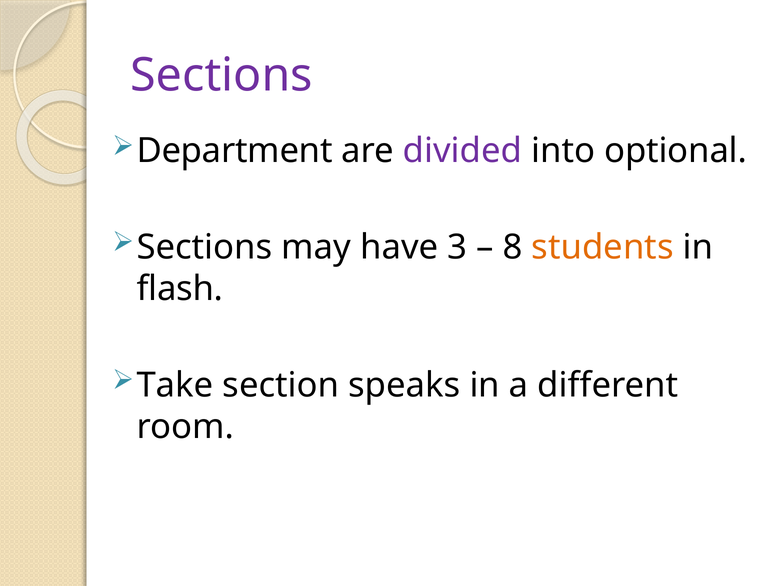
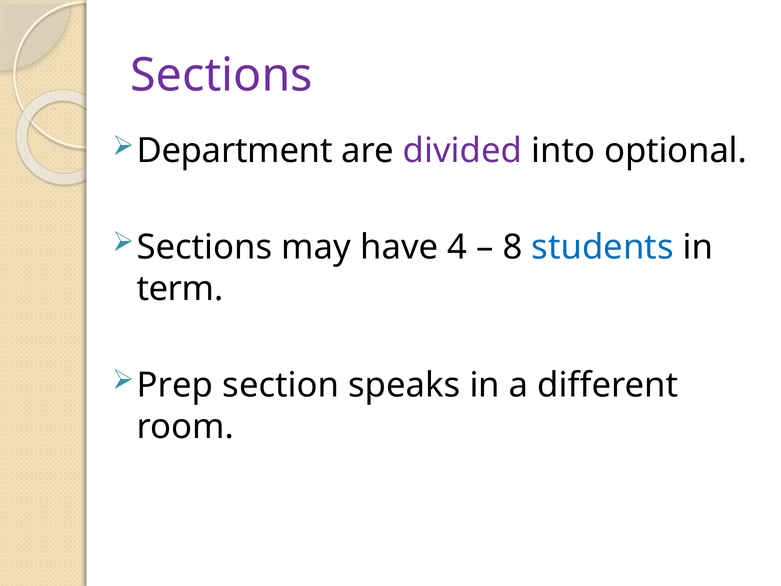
3: 3 -> 4
students colour: orange -> blue
flash: flash -> term
Take: Take -> Prep
